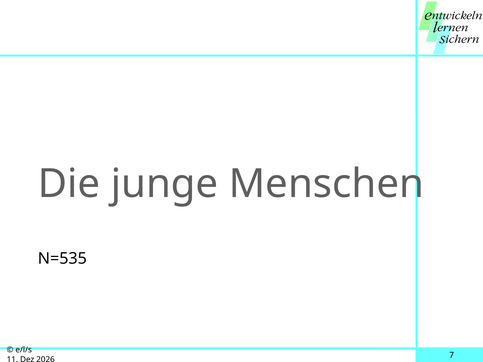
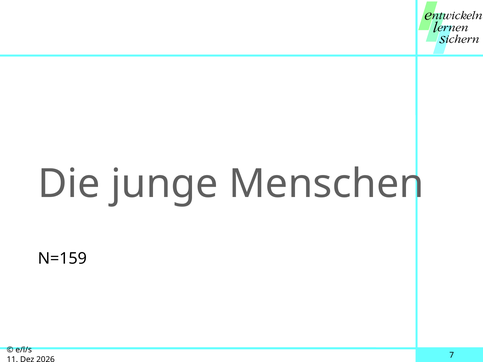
N=535: N=535 -> N=159
